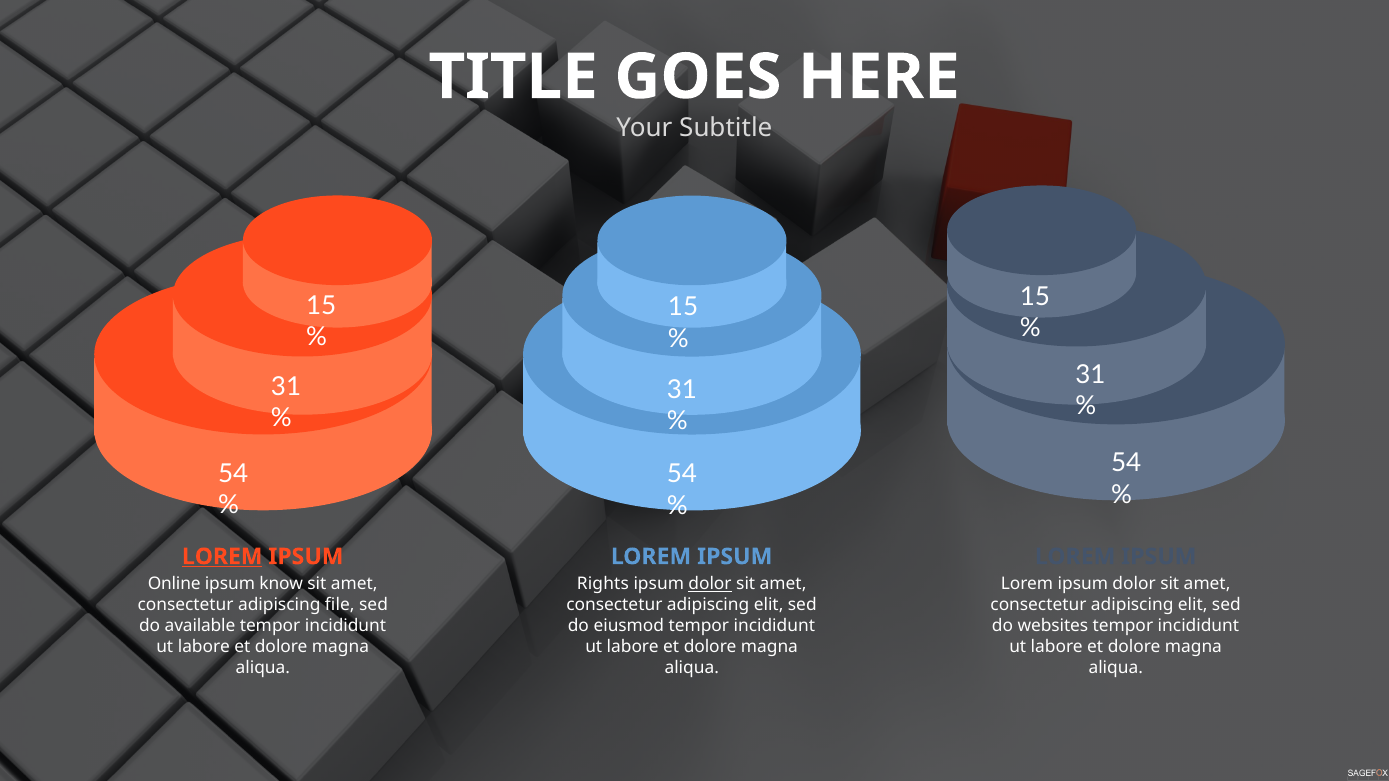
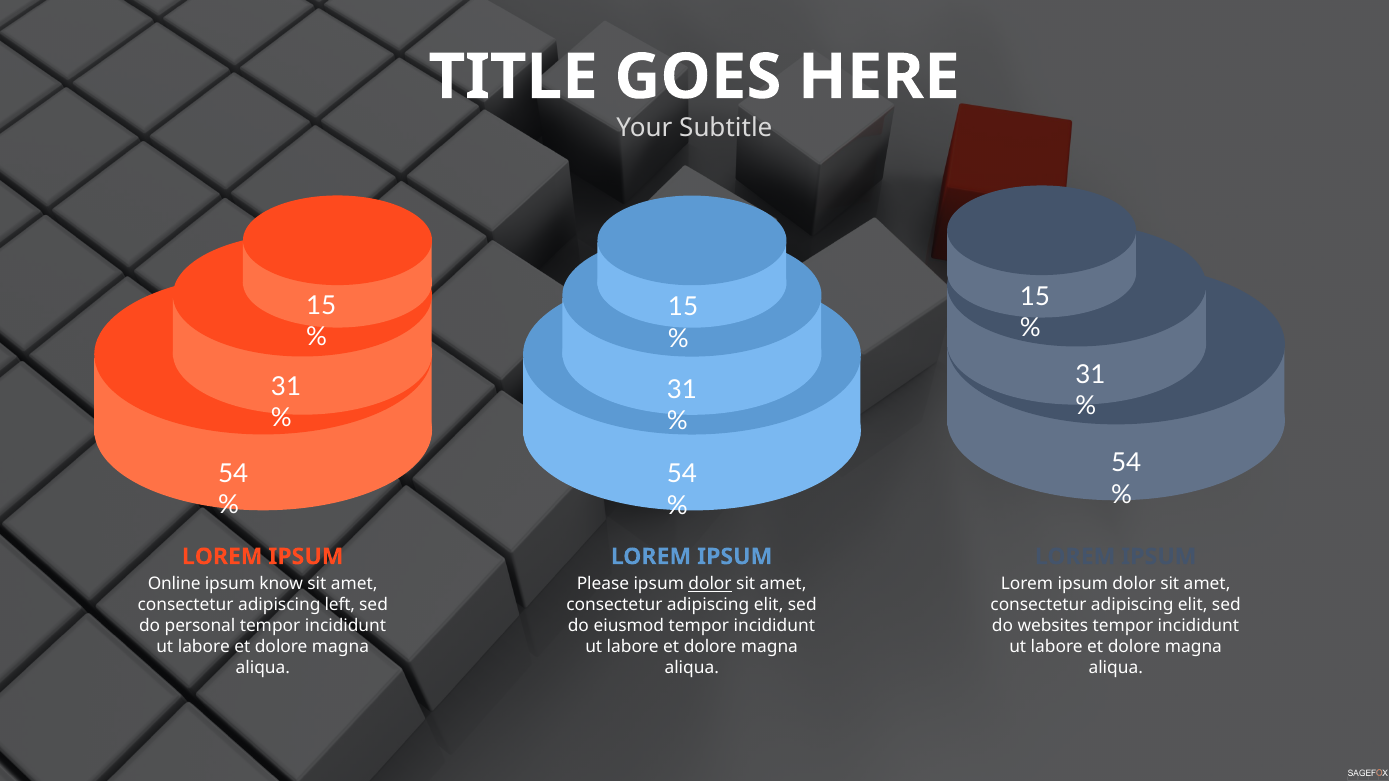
LOREM at (222, 557) underline: present -> none
Rights: Rights -> Please
file: file -> left
available: available -> personal
